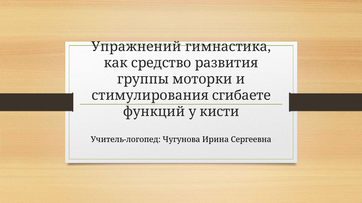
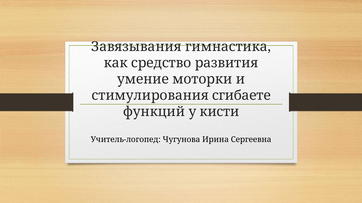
Упражнений: Упражнений -> Завязывания
группы: группы -> умение
